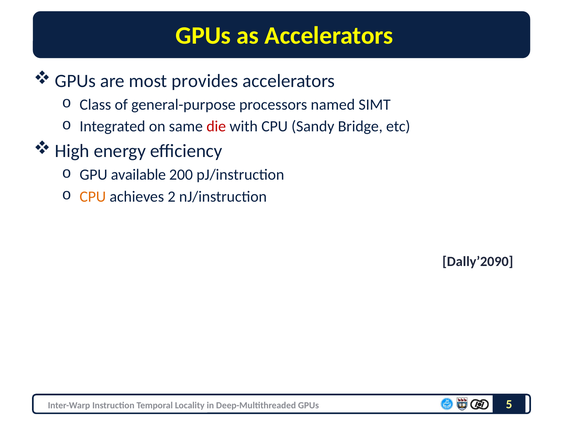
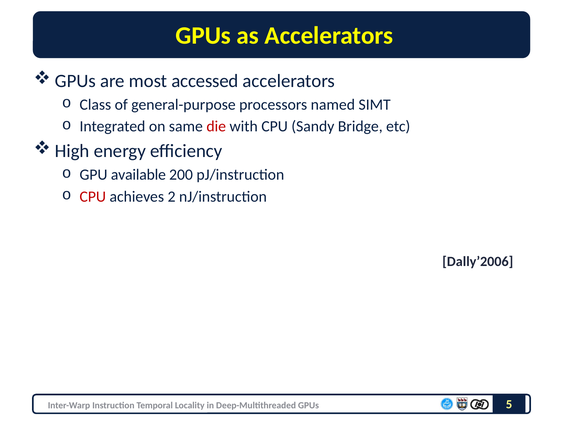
provides: provides -> accessed
CPU at (93, 197) colour: orange -> red
Dally’2090: Dally’2090 -> Dally’2006
